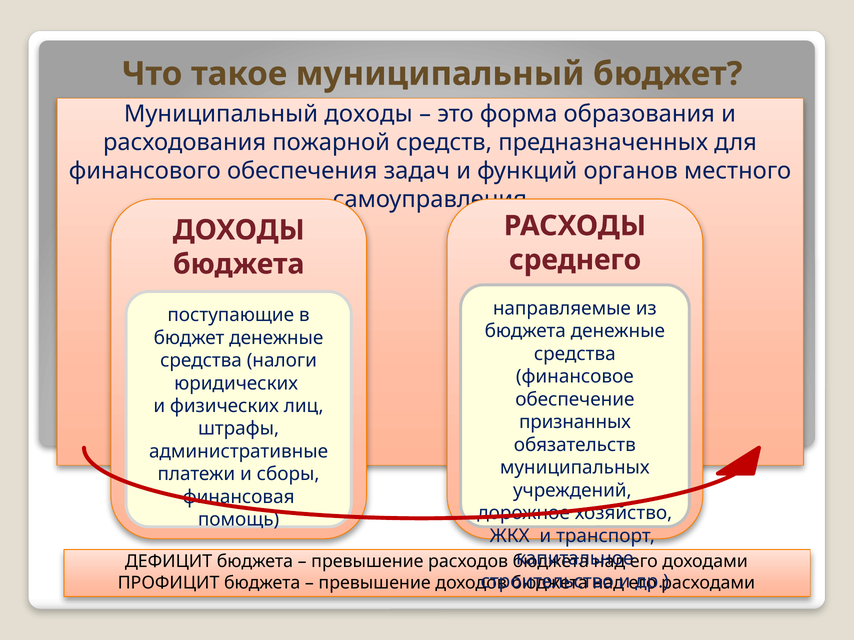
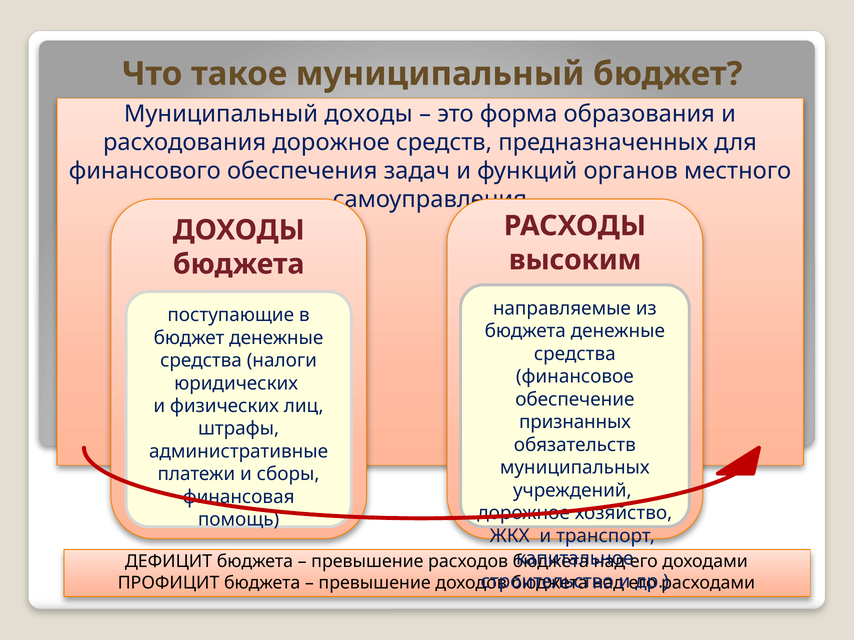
расходования пожарной: пожарной -> дорожное
среднего: среднего -> высоким
